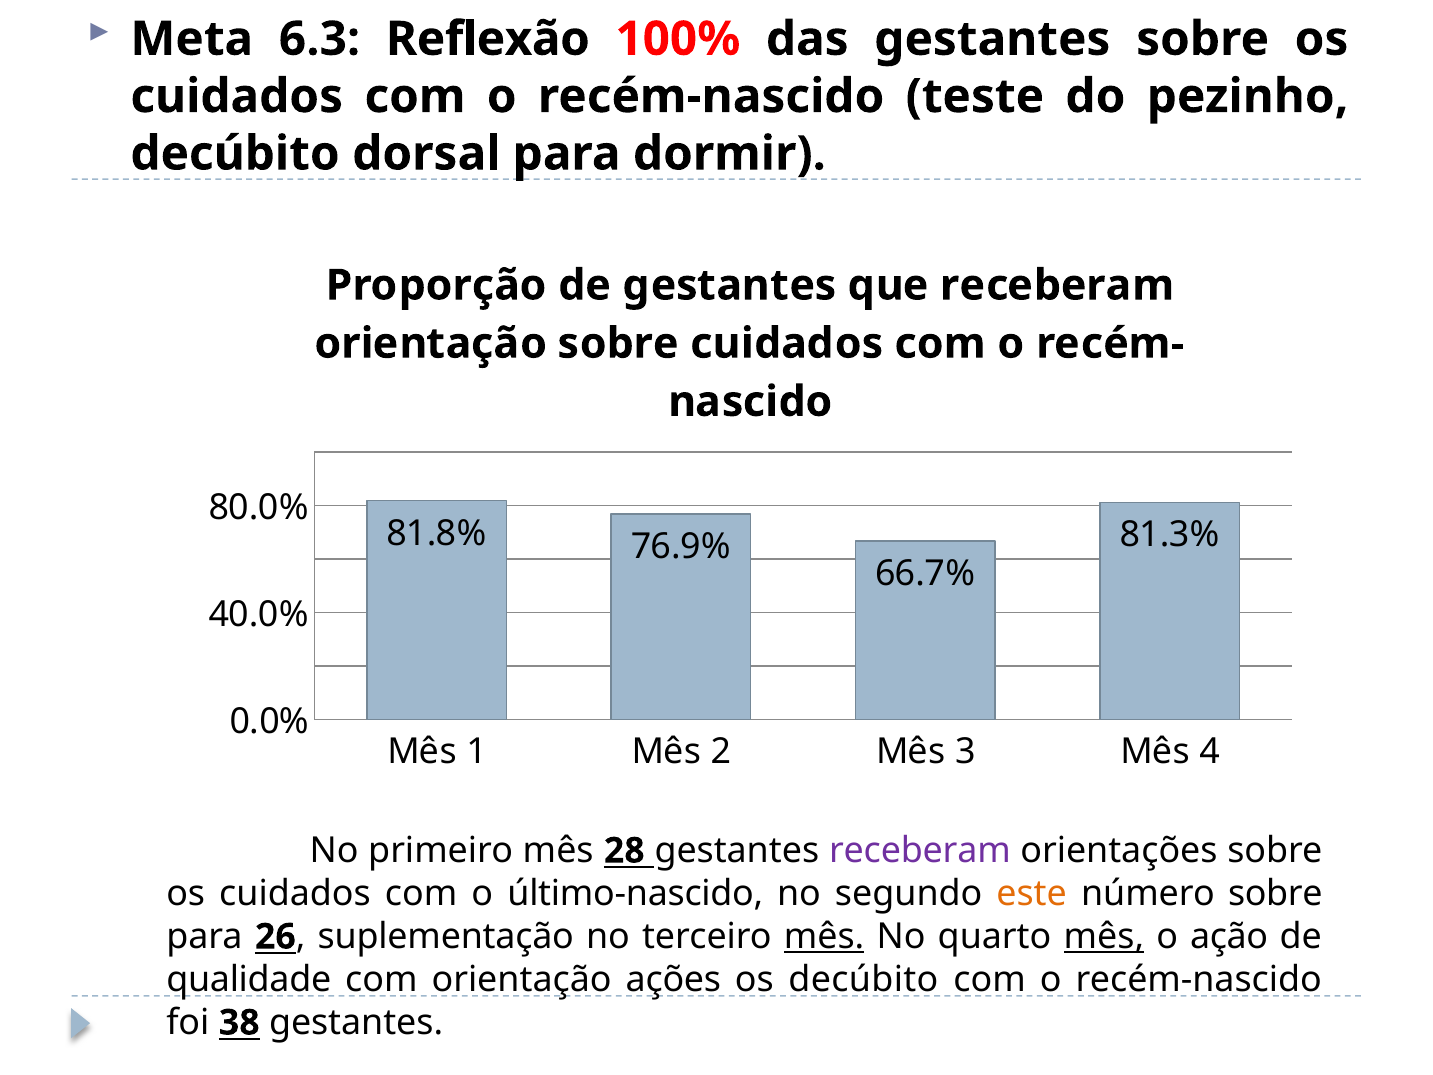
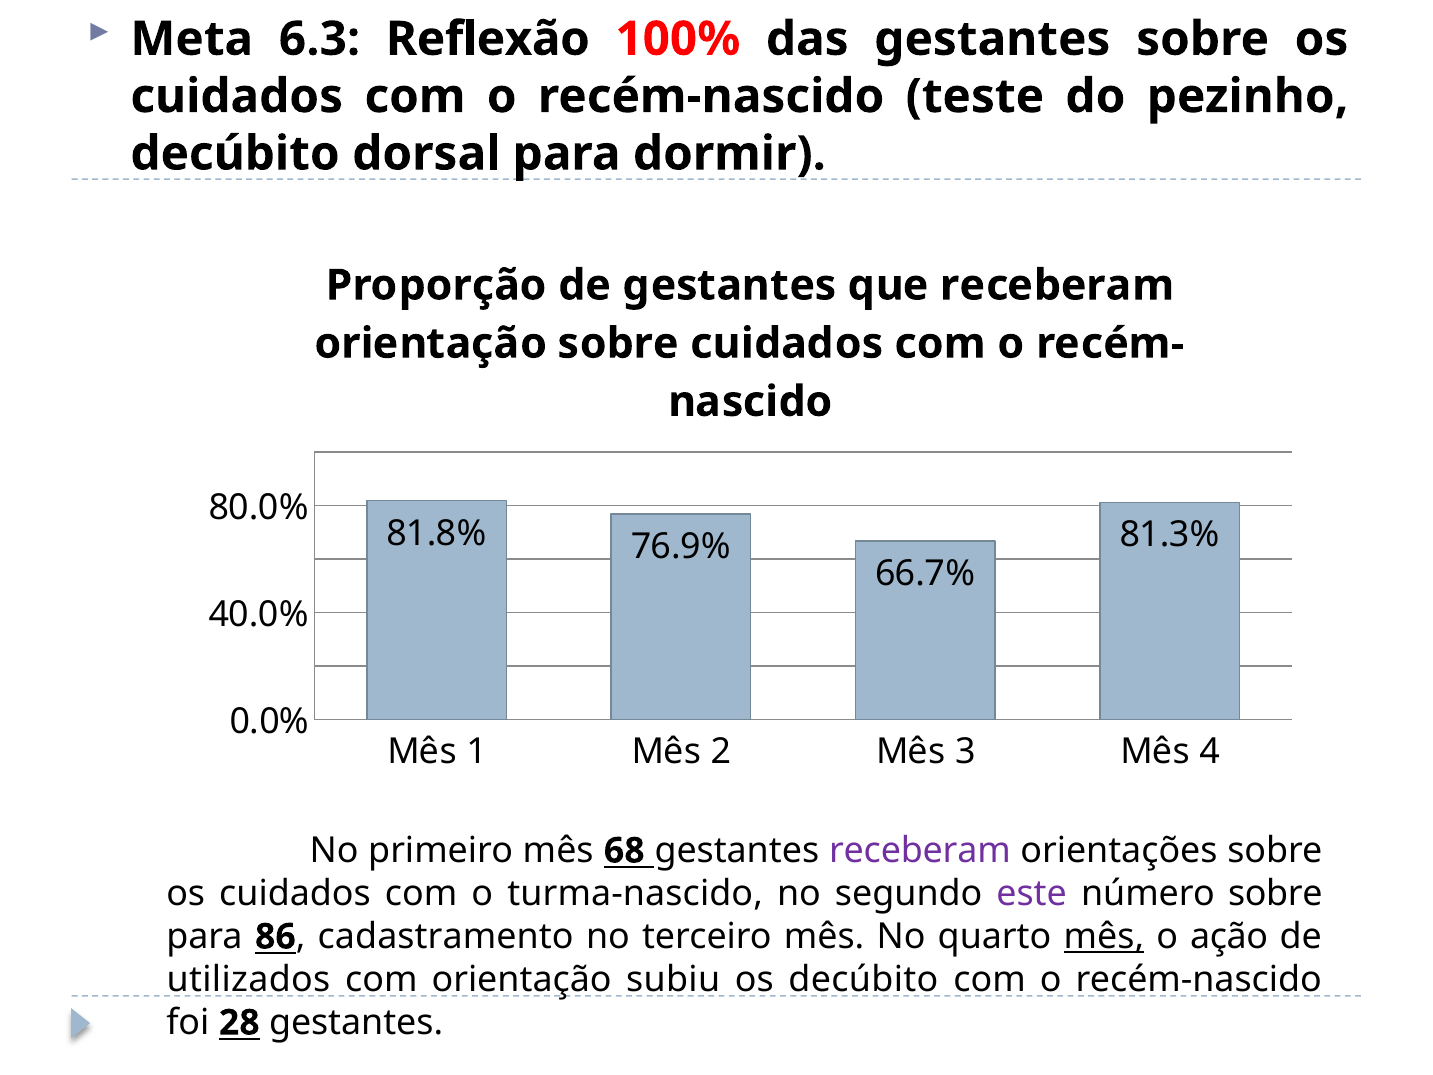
28: 28 -> 68
último-nascido: último-nascido -> turma-nascido
este colour: orange -> purple
26: 26 -> 86
suplementação: suplementação -> cadastramento
mês at (824, 936) underline: present -> none
qualidade: qualidade -> utilizados
ações: ações -> subiu
38: 38 -> 28
